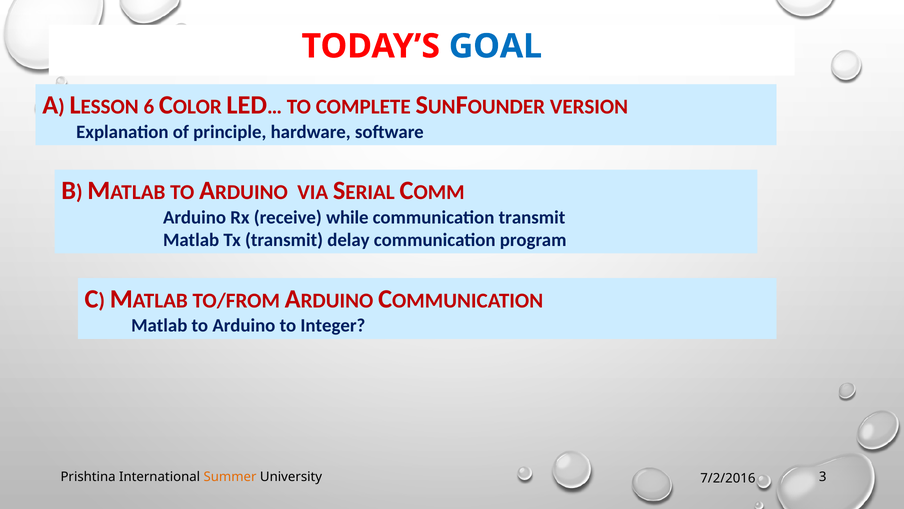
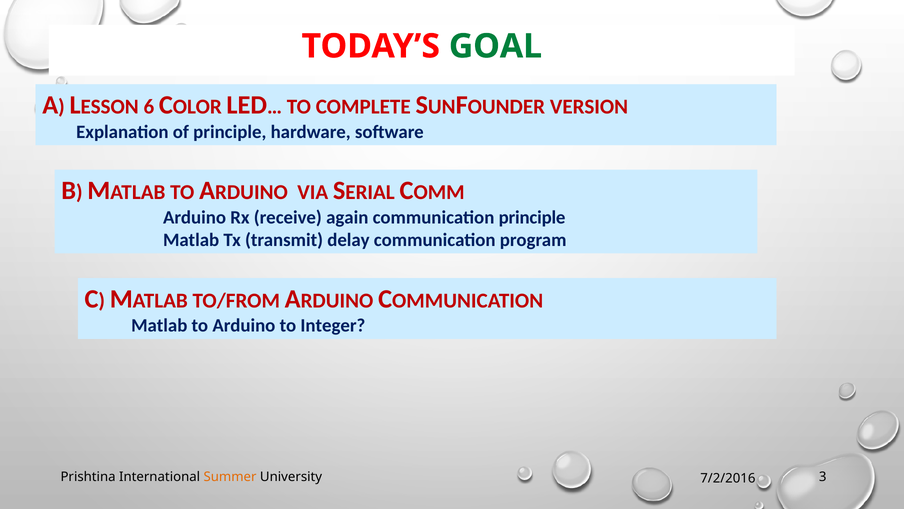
GOAL colour: blue -> green
while: while -> again
communication transmit: transmit -> principle
